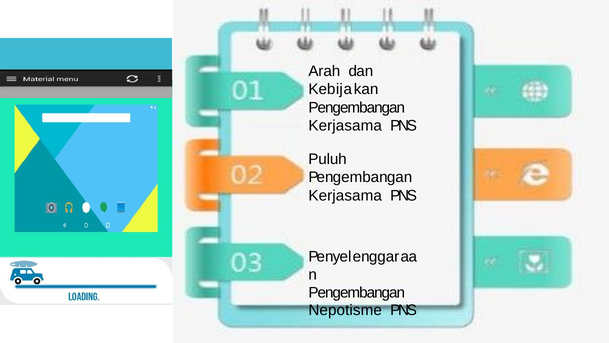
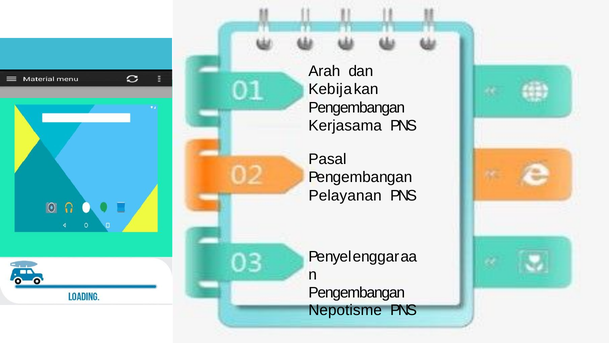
Puluh: Puluh -> Pasal
Kerjasama at (345, 195): Kerjasama -> Pelayanan
